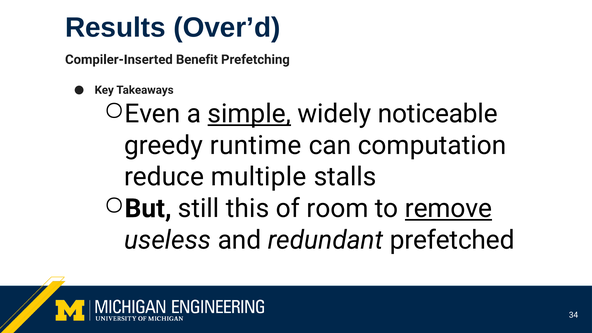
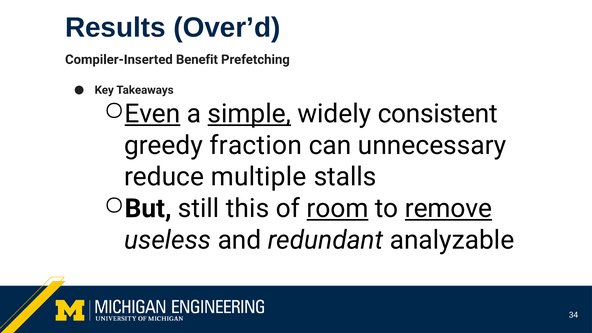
Even underline: none -> present
noticeable: noticeable -> consistent
runtime: runtime -> fraction
computation: computation -> unnecessary
room underline: none -> present
prefetched: prefetched -> analyzable
